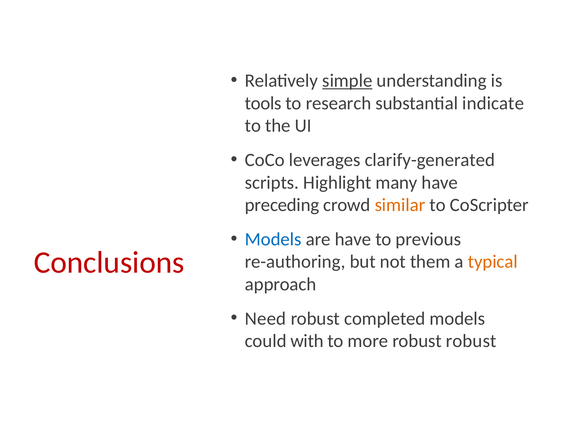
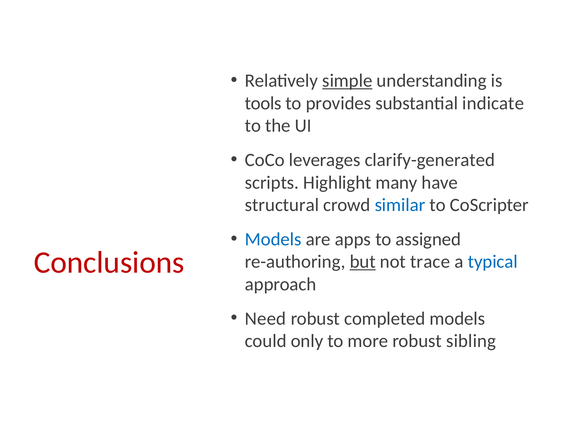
research: research -> provides
preceding: preceding -> structural
similar colour: orange -> blue
are have: have -> apps
previous: previous -> assigned
but underline: none -> present
them: them -> trace
typical colour: orange -> blue
with: with -> only
robust robust: robust -> sibling
